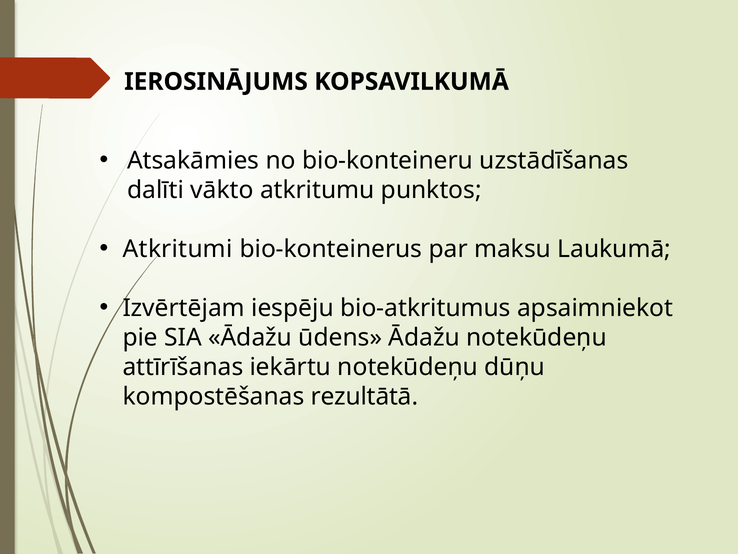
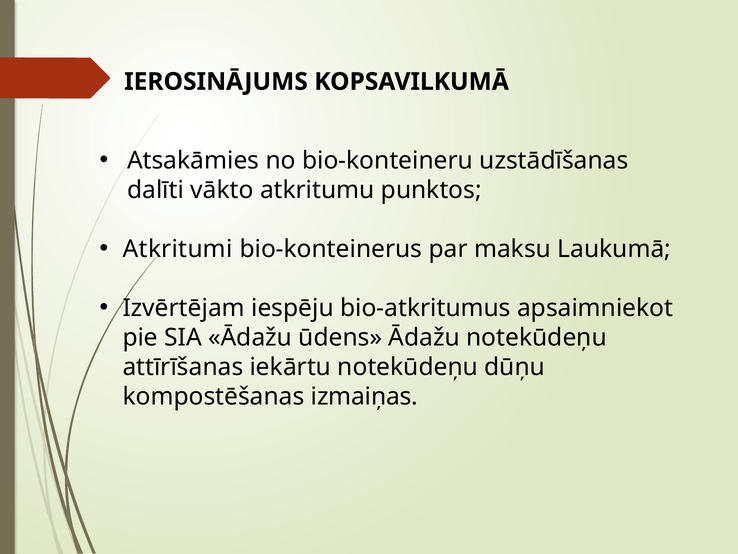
rezultātā: rezultātā -> izmaiņas
